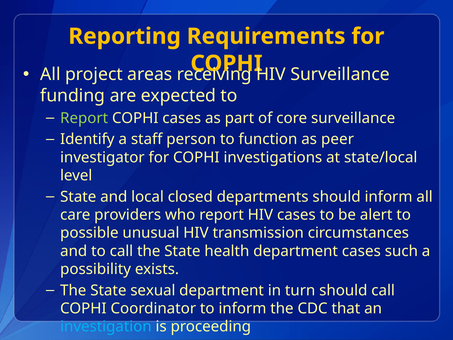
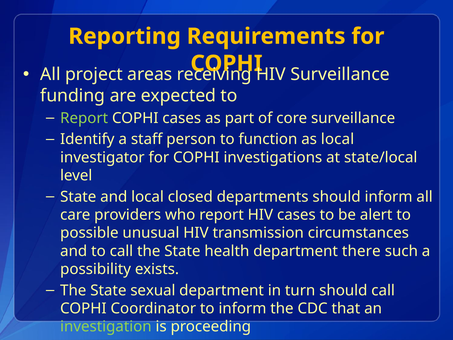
as peer: peer -> local
department cases: cases -> there
investigation colour: light blue -> light green
